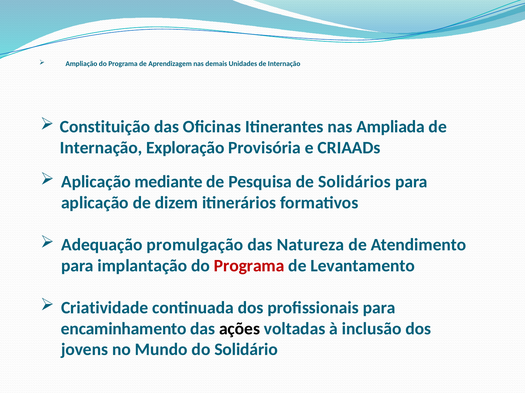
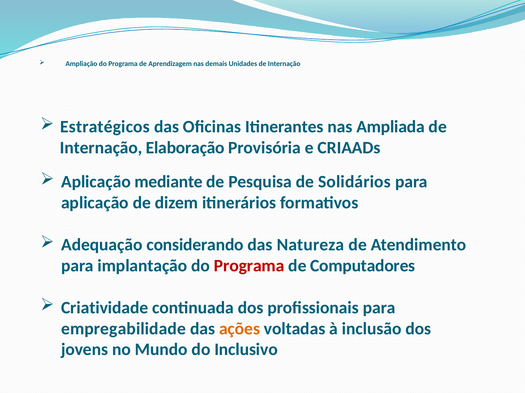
Constituição: Constituição -> Estratégicos
Exploração: Exploração -> Elaboração
promulgação: promulgação -> considerando
Levantamento: Levantamento -> Computadores
encaminhamento: encaminhamento -> empregabilidade
ações colour: black -> orange
Solidário: Solidário -> Inclusivo
